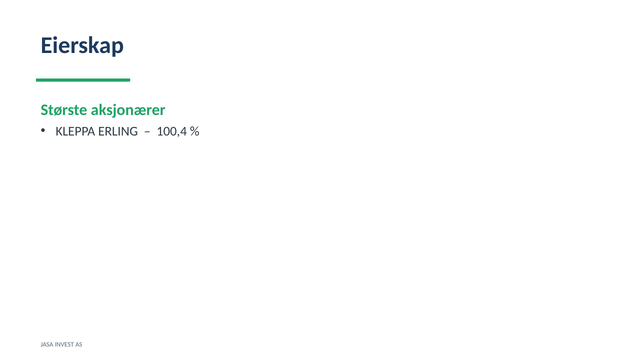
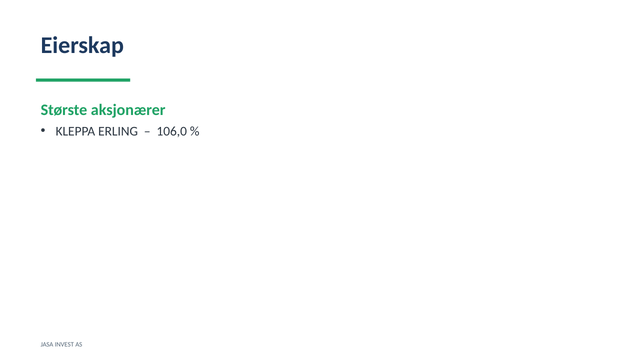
100,4: 100,4 -> 106,0
